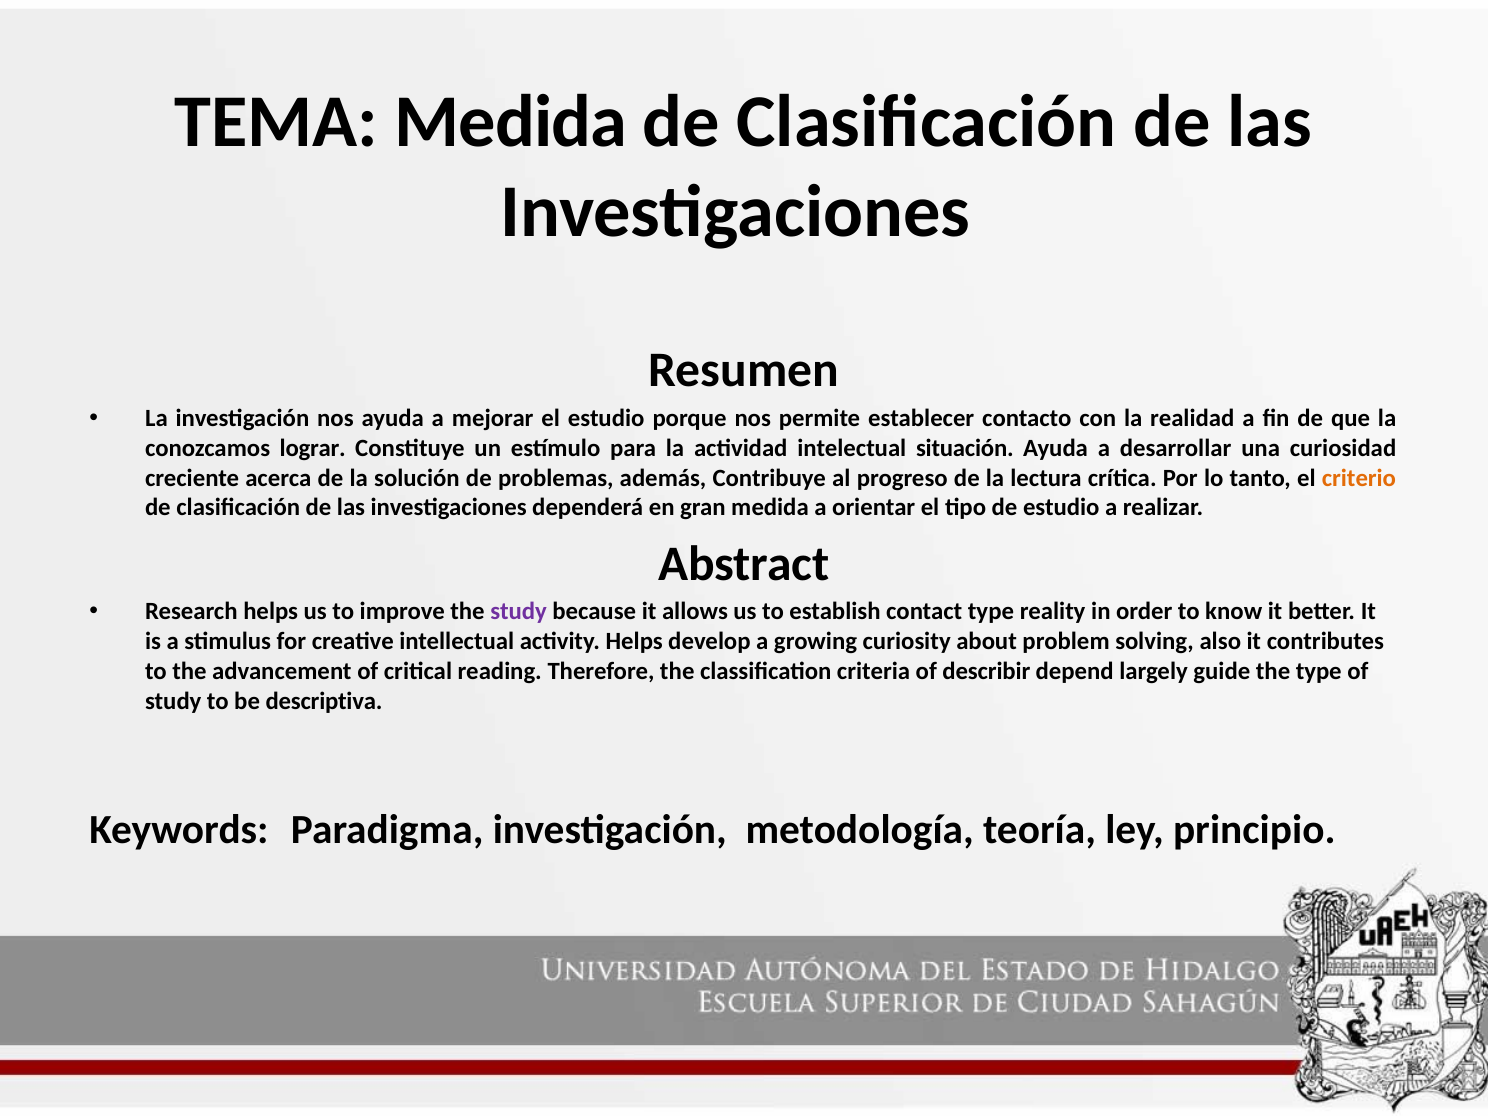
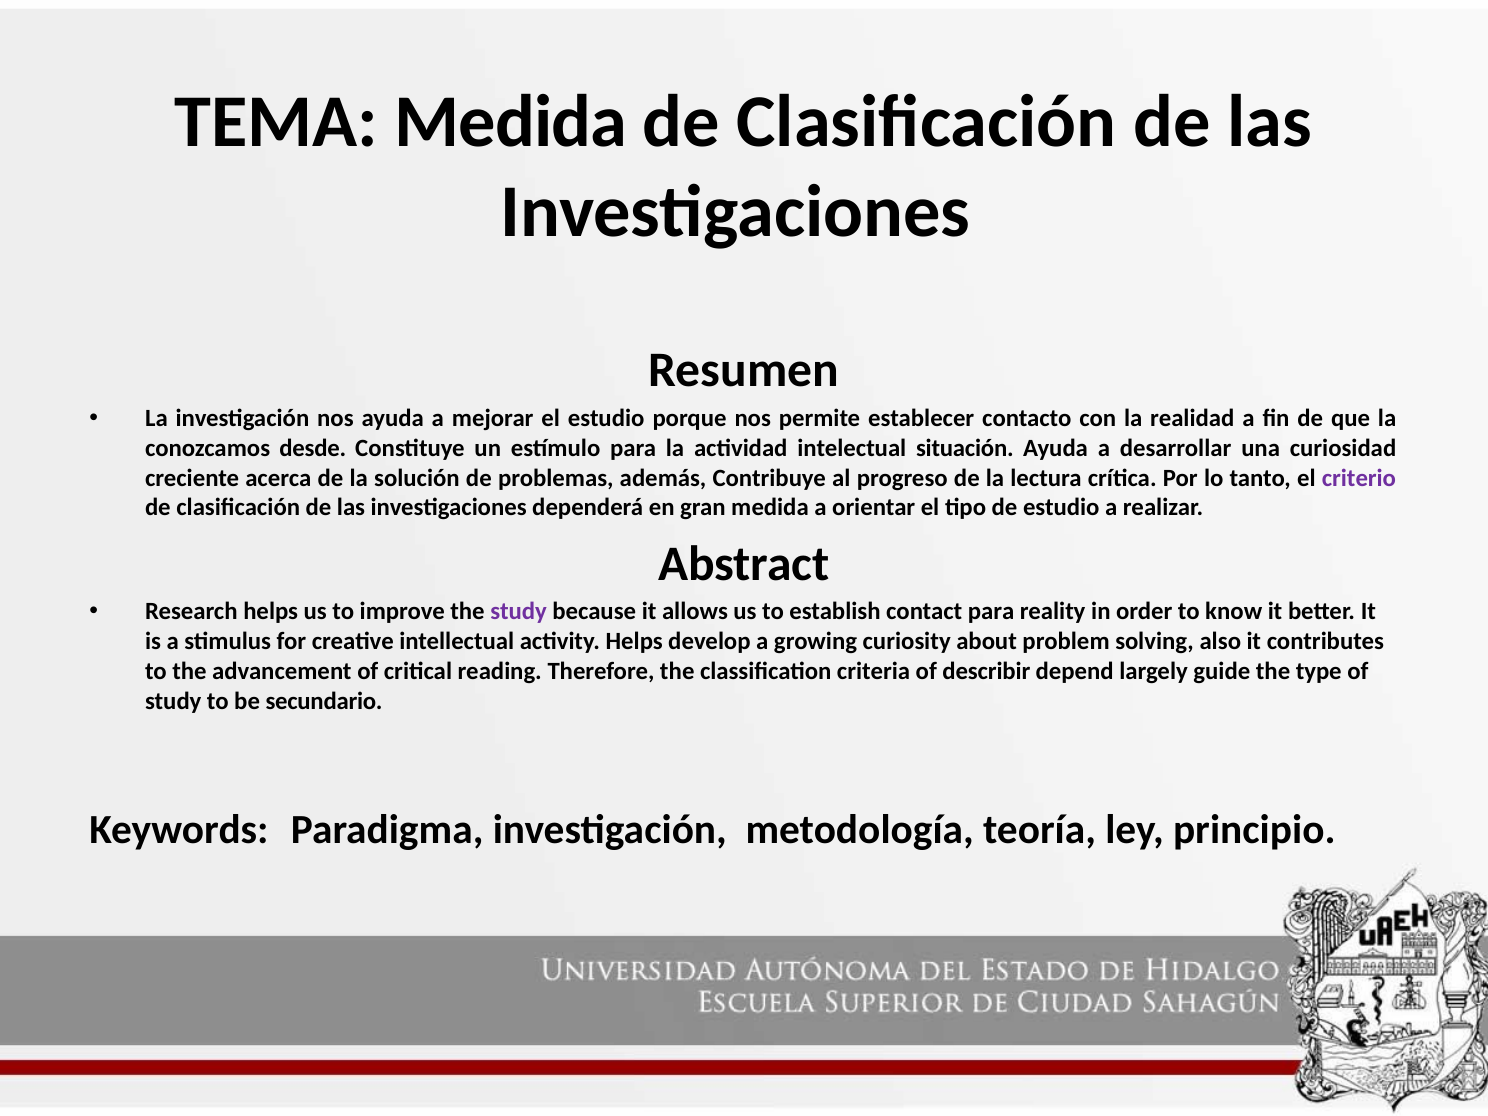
lograr: lograr -> desde
criterio colour: orange -> purple
contact type: type -> para
descriptiva: descriptiva -> secundario
